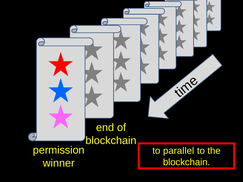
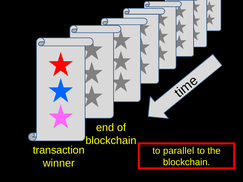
permission: permission -> transaction
